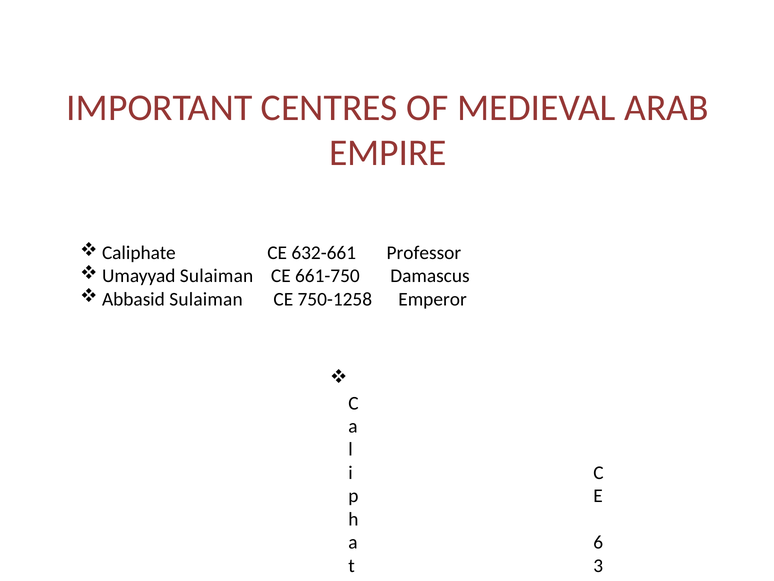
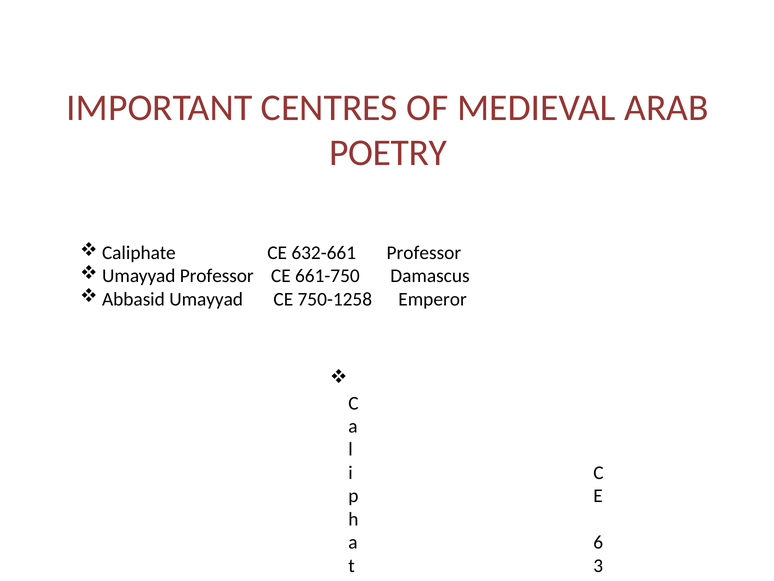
EMPIRE: EMPIRE -> POETRY
Umayyad Sulaiman: Sulaiman -> Professor
Abbasid Sulaiman: Sulaiman -> Umayyad
